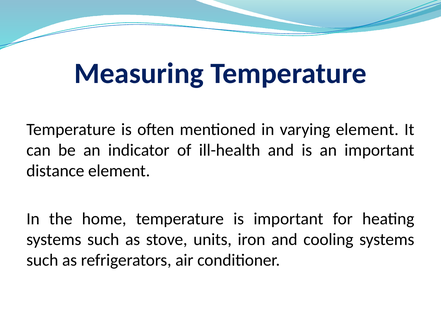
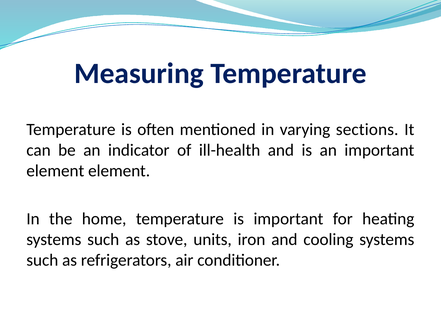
varying element: element -> sections
distance at (55, 171): distance -> element
